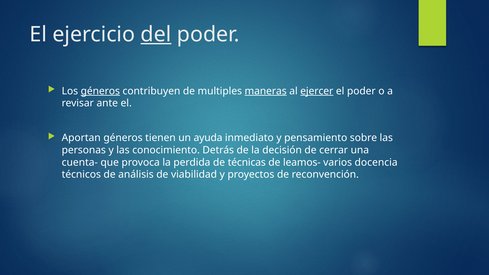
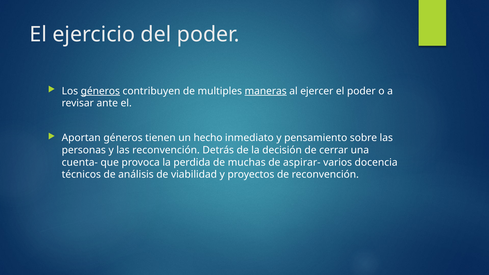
del underline: present -> none
ejercer underline: present -> none
ayuda: ayuda -> hecho
las conocimiento: conocimiento -> reconvención
técnicas: técnicas -> muchas
leamos-: leamos- -> aspirar-
